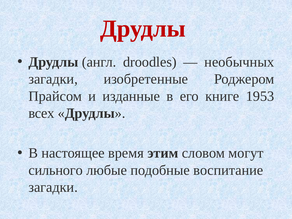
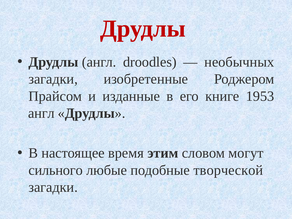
всех at (41, 113): всех -> англ
воспитание: воспитание -> творческой
